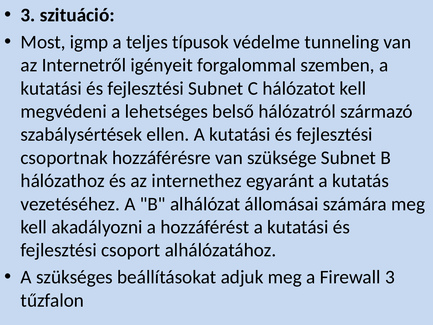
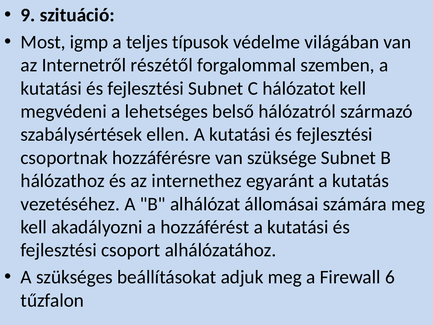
3 at (28, 15): 3 -> 9
tunneling: tunneling -> világában
igényeit: igényeit -> részétől
Firewall 3: 3 -> 6
